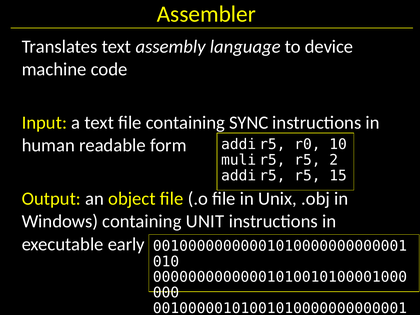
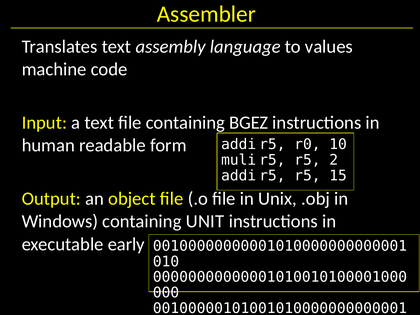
device: device -> values
SYNC: SYNC -> BGEZ
